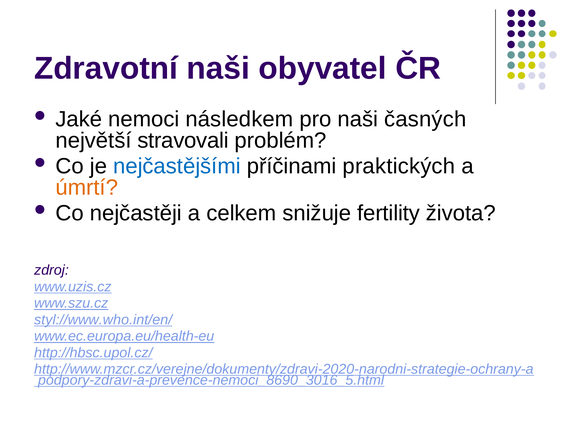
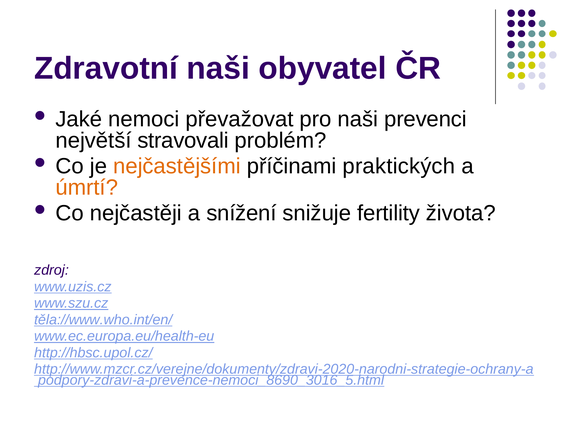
následkem: následkem -> převažovat
časných: časných -> prevenci
nejčastějšími colour: blue -> orange
celkem: celkem -> snížení
styl://www.who.int/en/: styl://www.who.int/en/ -> těla://www.who.int/en/
